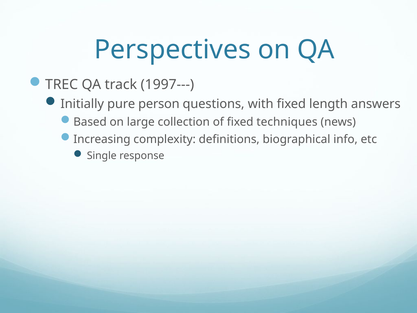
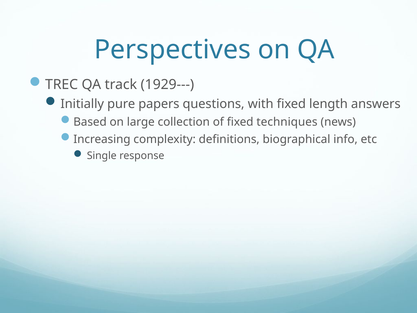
1997---: 1997--- -> 1929---
person: person -> papers
